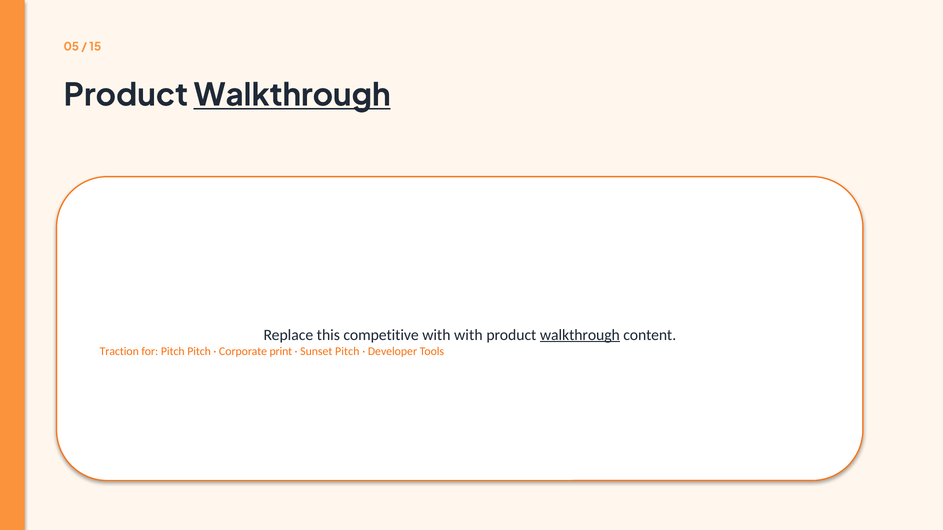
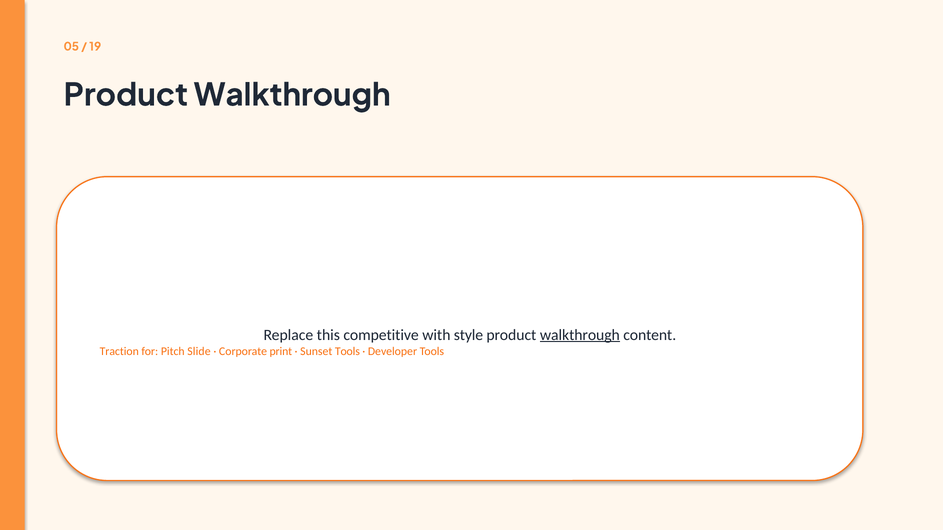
15: 15 -> 19
Walkthrough at (292, 95) underline: present -> none
with with: with -> style
Pitch Pitch: Pitch -> Slide
Sunset Pitch: Pitch -> Tools
